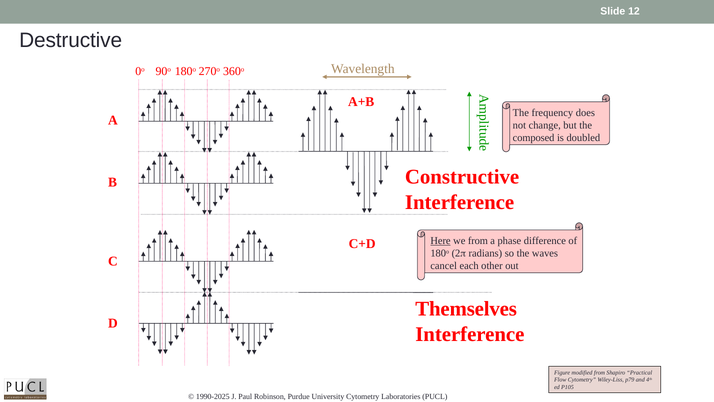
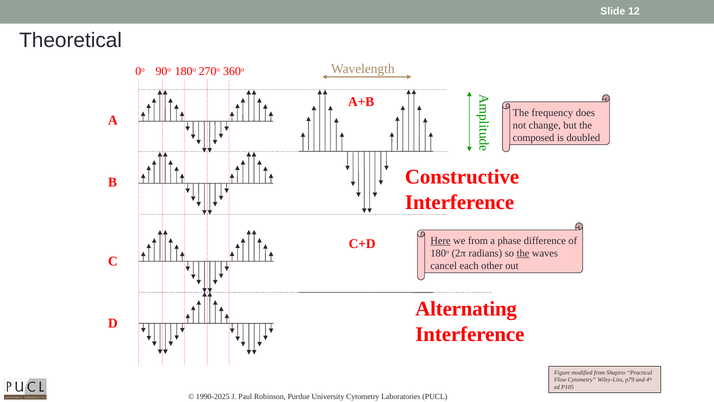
Destructive: Destructive -> Theoretical
the at (523, 253) underline: none -> present
Themselves: Themselves -> Alternating
